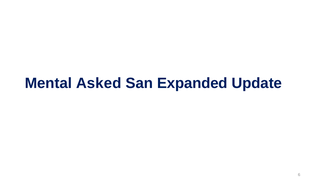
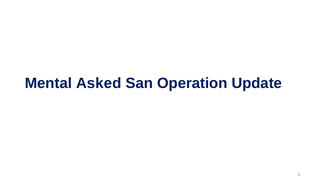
Expanded: Expanded -> Operation
